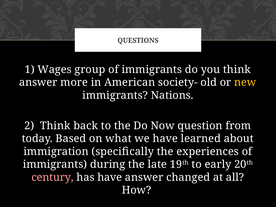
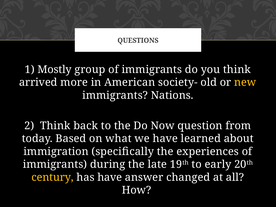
Wages: Wages -> Mostly
answer at (38, 82): answer -> arrived
century colour: pink -> yellow
